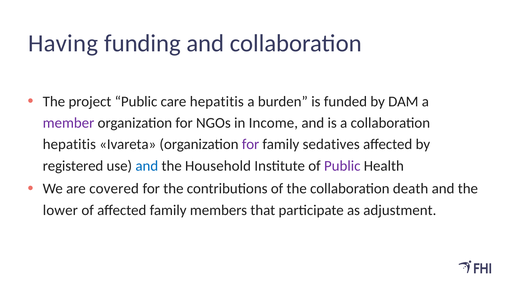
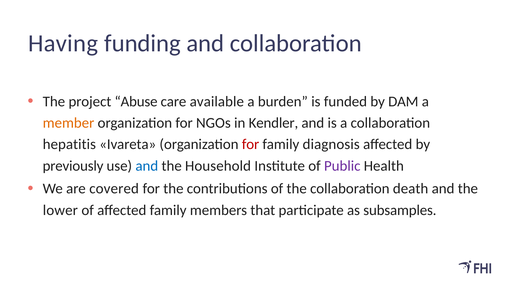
project Public: Public -> Abuse
care hepatitis: hepatitis -> available
member colour: purple -> orange
Income: Income -> Kendler
for at (251, 145) colour: purple -> red
sedatives: sedatives -> diagnosis
registered: registered -> previously
adjustment: adjustment -> subsamples
